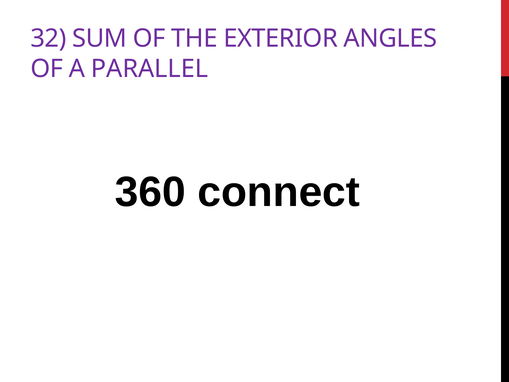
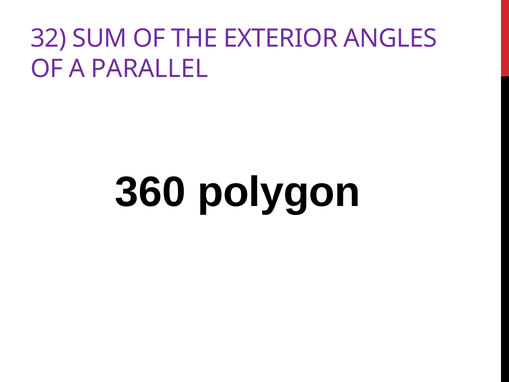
connect: connect -> polygon
